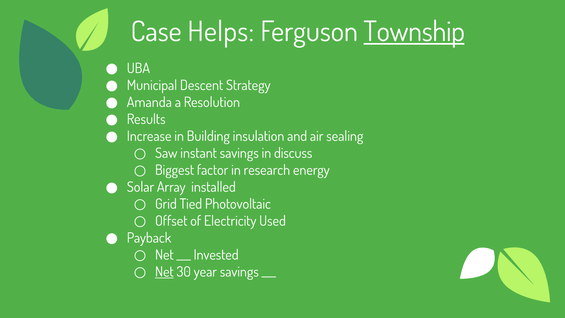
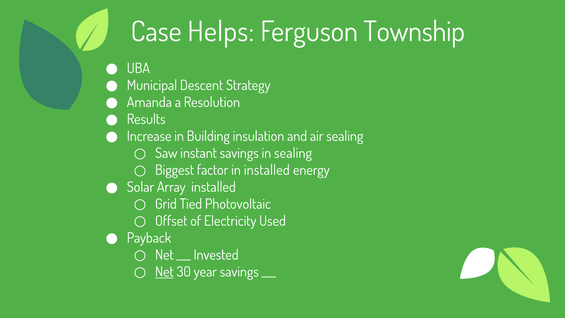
Township underline: present -> none
in discuss: discuss -> sealing
in research: research -> installed
